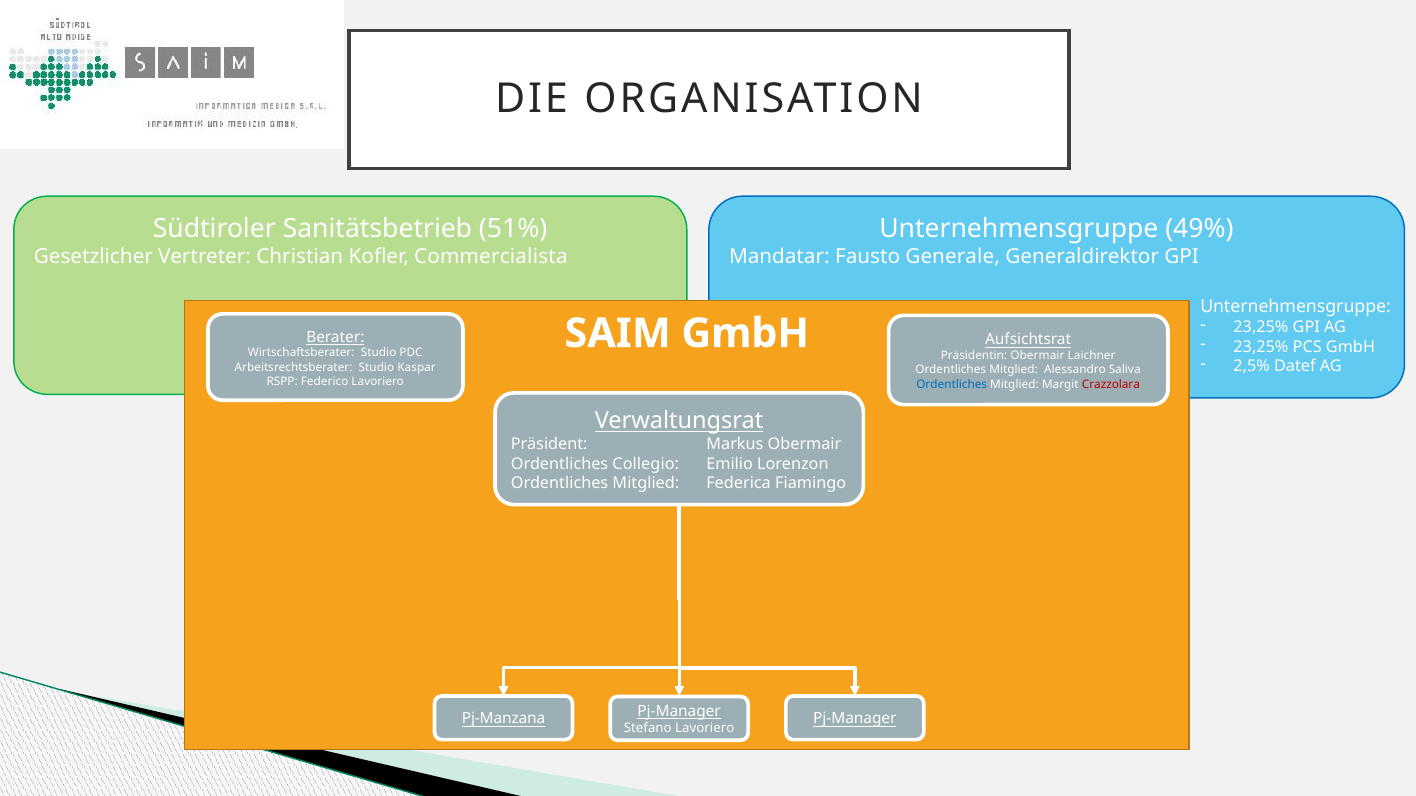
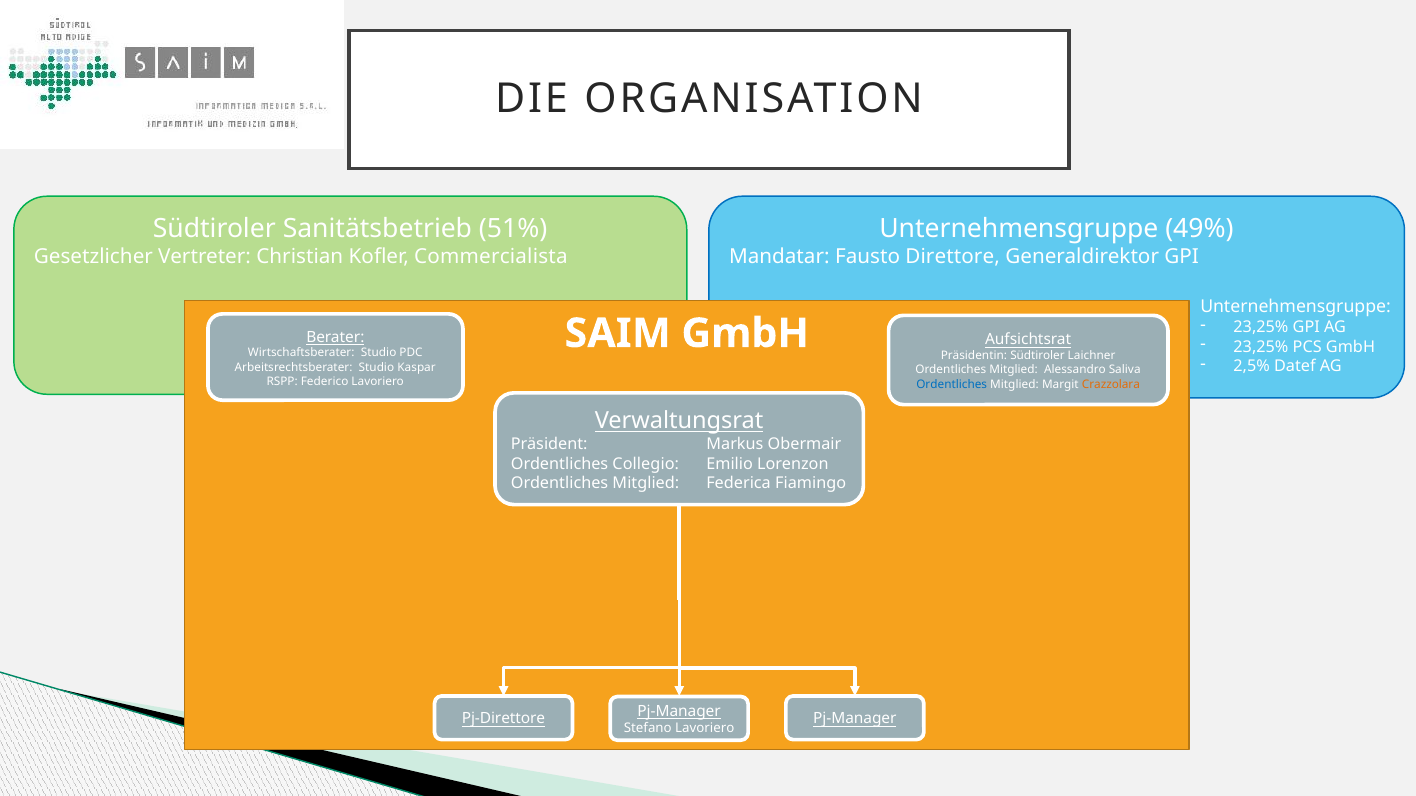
Generale: Generale -> Direttore
Präsidentin Obermair: Obermair -> Südtiroler
Crazzolara colour: red -> orange
Pj-Manzana: Pj-Manzana -> Pj-Direttore
